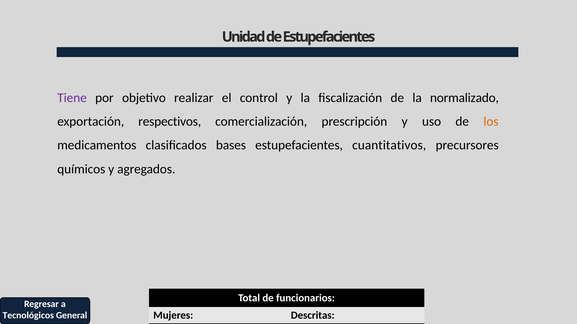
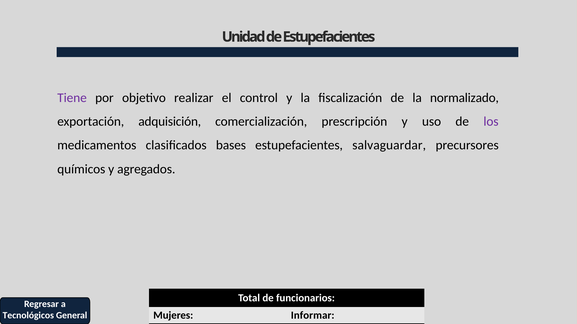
respectivos: respectivos -> adquisición
los colour: orange -> purple
cuantitativos: cuantitativos -> salvaguardar
Descritas: Descritas -> Informar
